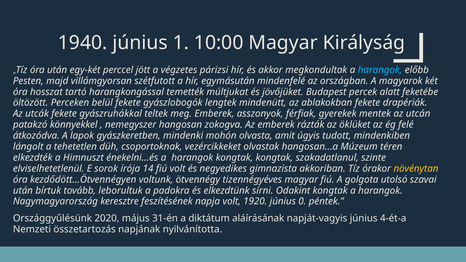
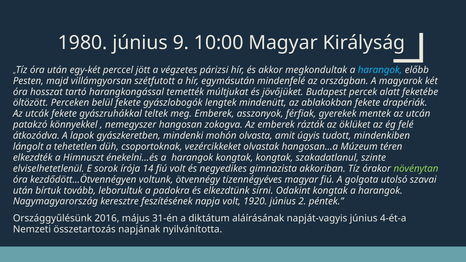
1940: 1940 -> 1980
1: 1 -> 9
növénytan colour: yellow -> light green
0: 0 -> 2
2020: 2020 -> 2016
